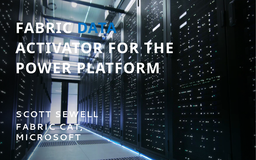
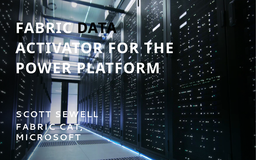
DATA colour: blue -> black
